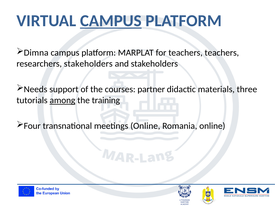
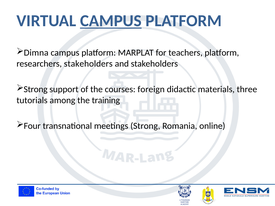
teachers teachers: teachers -> platform
Needs at (36, 89): Needs -> Strong
partner: partner -> foreign
among underline: present -> none
meetings Online: Online -> Strong
